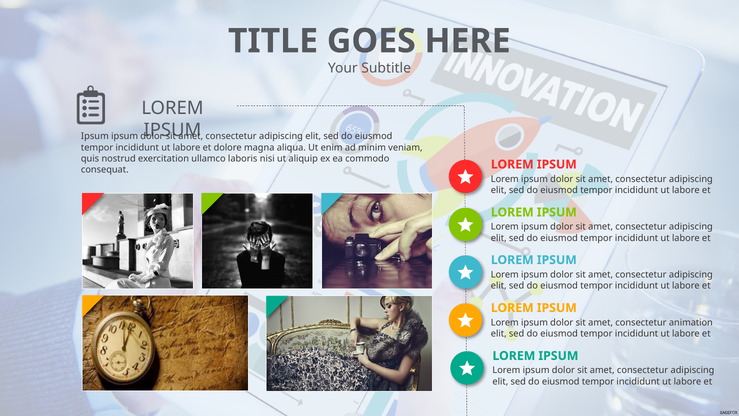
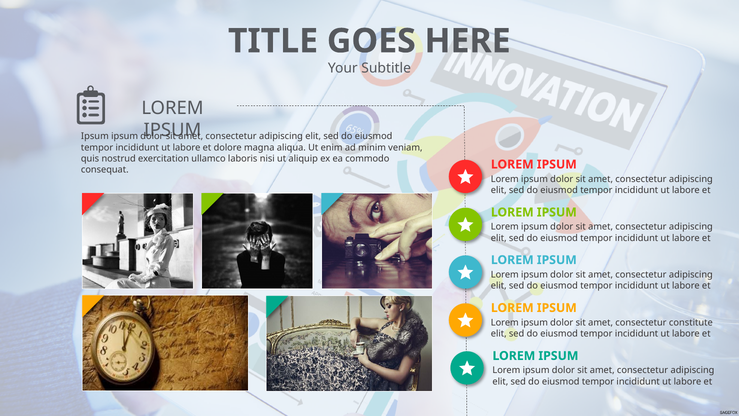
animation: animation -> constitute
